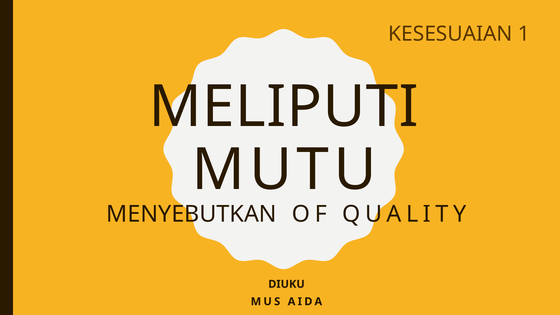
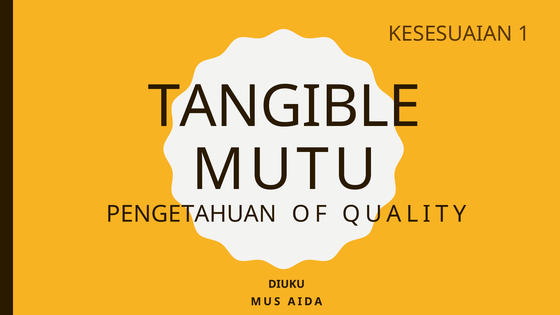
MELIPUTI: MELIPUTI -> TANGIBLE
MENYEBUTKAN: MENYEBUTKAN -> PENGETAHUAN
